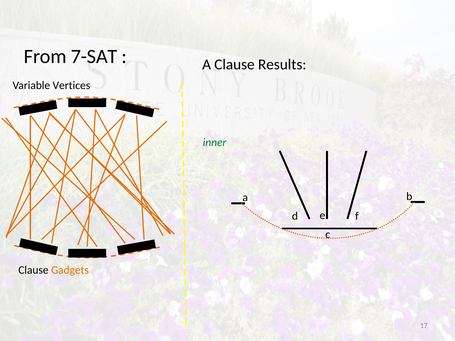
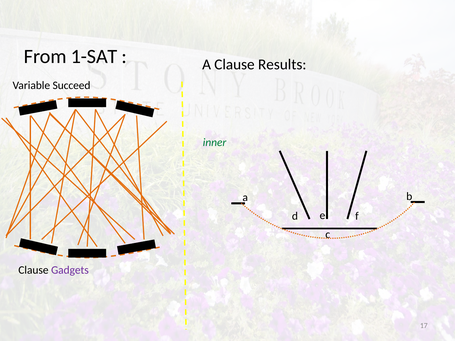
7-SAT: 7-SAT -> 1-SAT
Vertices: Vertices -> Succeed
Gadgets colour: orange -> purple
